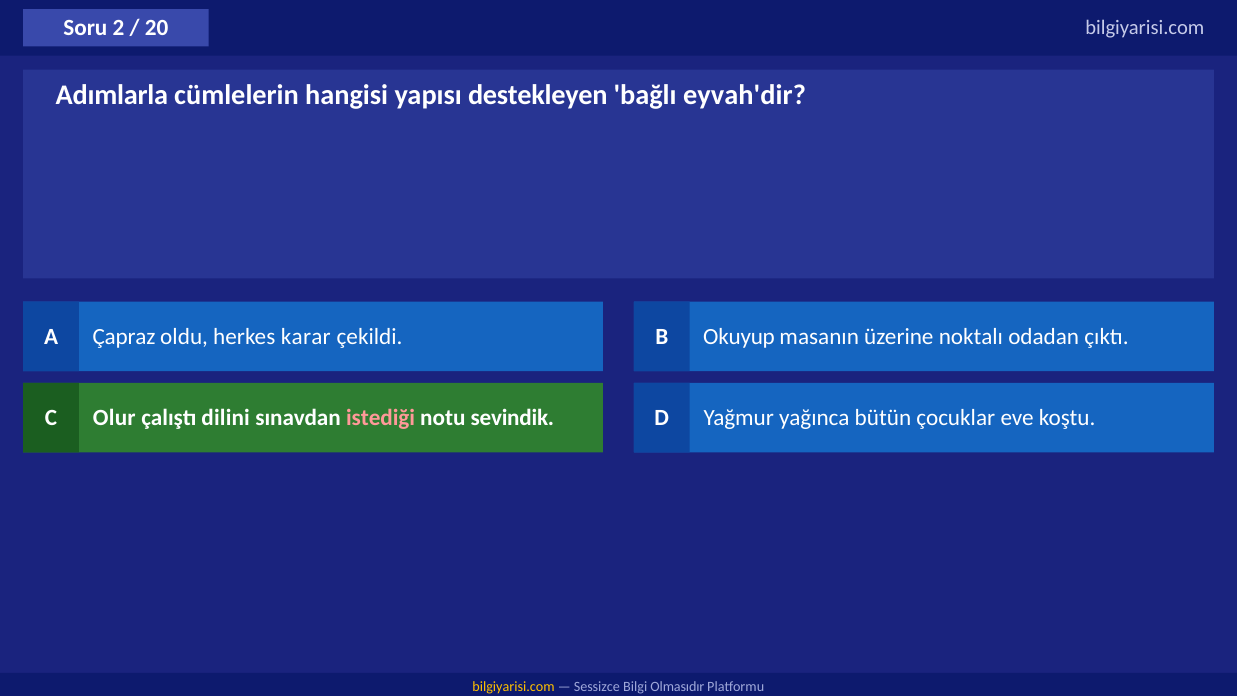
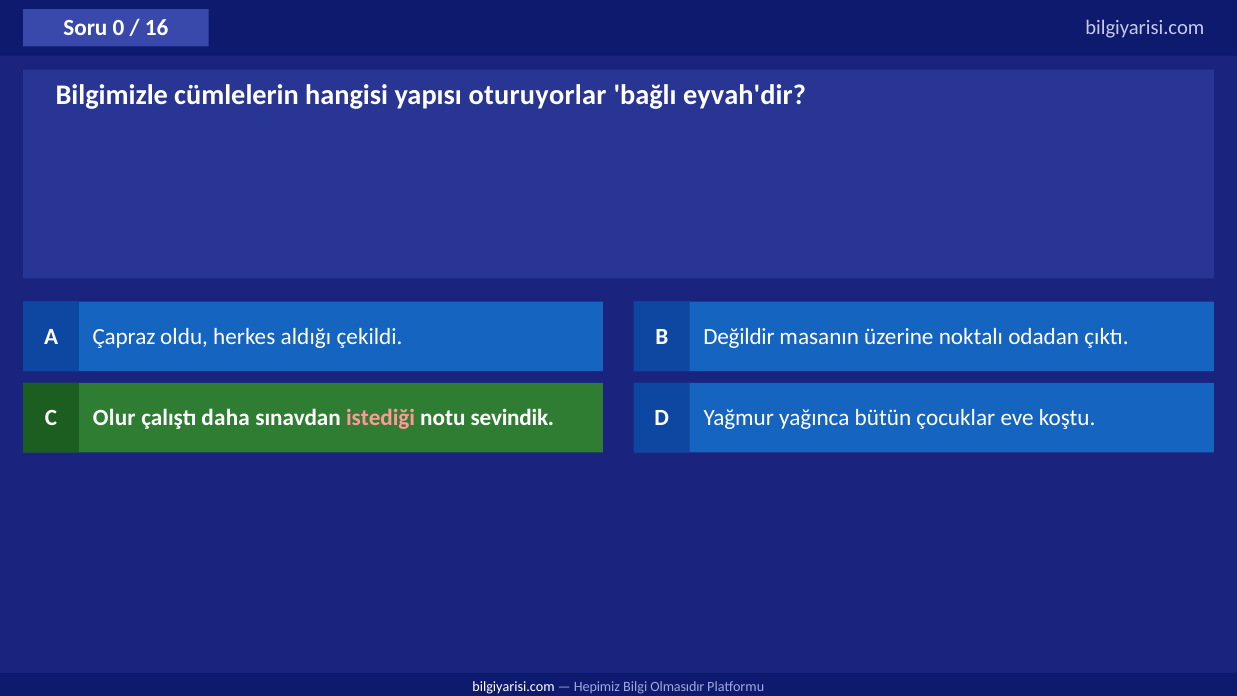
2: 2 -> 0
20: 20 -> 16
Adımlarla: Adımlarla -> Bilgimizle
destekleyen: destekleyen -> oturuyorlar
karar: karar -> aldığı
Okuyup: Okuyup -> Değildir
dilini: dilini -> daha
bilgiyarisi.com at (513, 686) colour: yellow -> white
Sessizce: Sessizce -> Hepimiz
